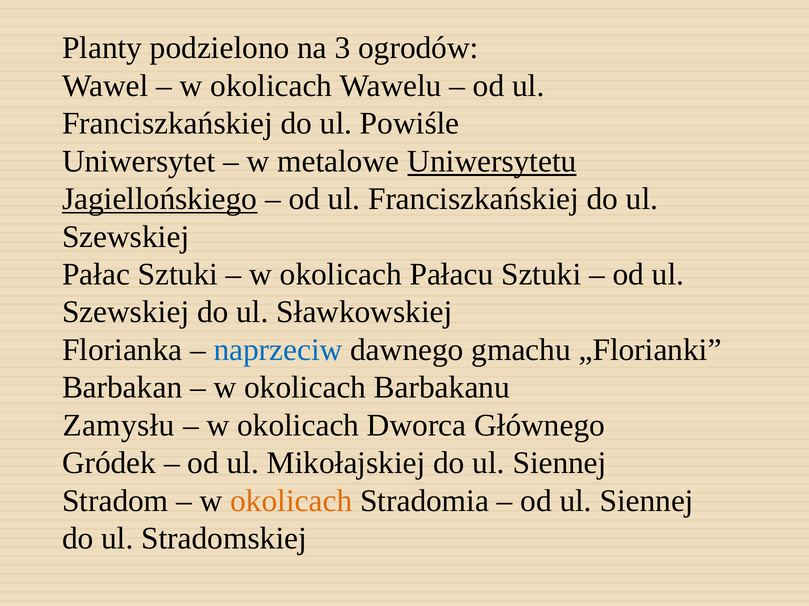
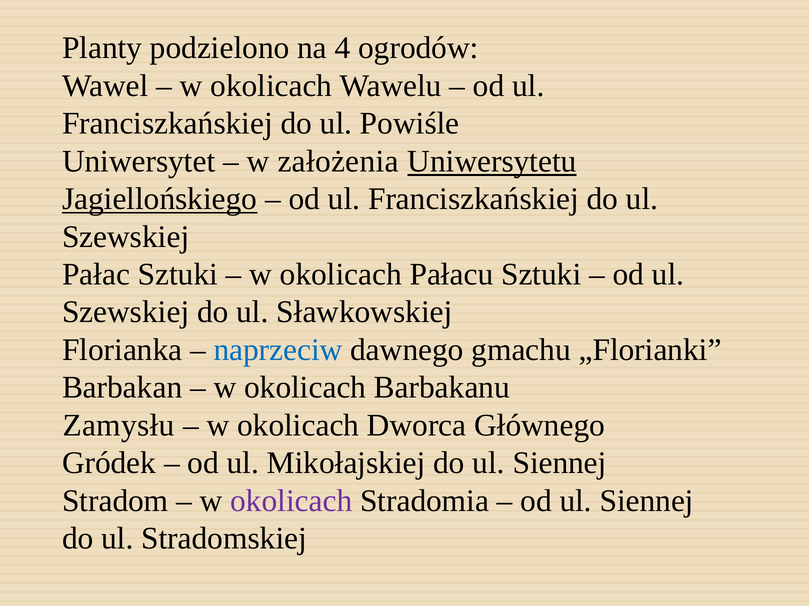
3: 3 -> 4
metalowe: metalowe -> założenia
okolicach at (291, 501) colour: orange -> purple
